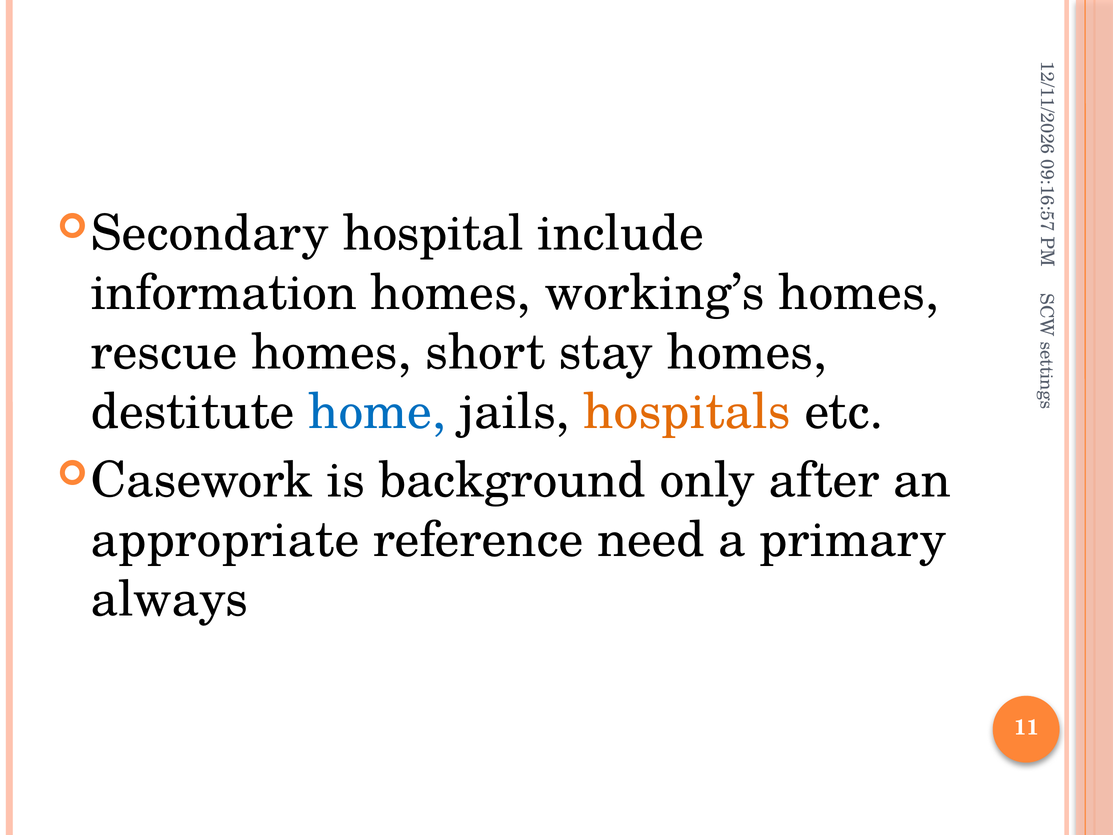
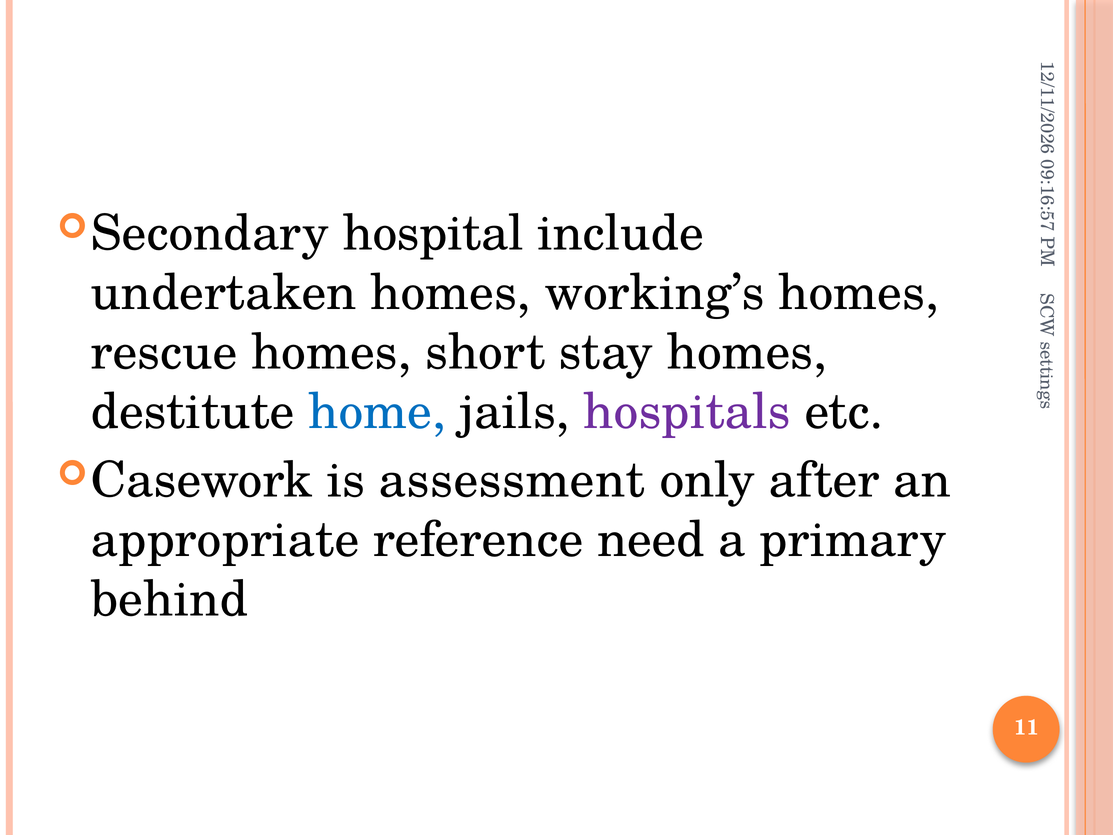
information: information -> undertaken
hospitals colour: orange -> purple
background: background -> assessment
always: always -> behind
